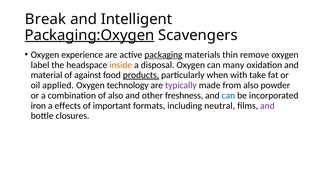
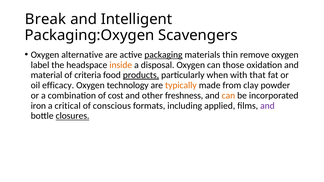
Packaging:Oxygen underline: present -> none
experience: experience -> alternative
many: many -> those
against: against -> criteria
take: take -> that
applied: applied -> efficacy
typically colour: purple -> orange
from also: also -> clay
of also: also -> cost
can at (228, 96) colour: blue -> orange
effects: effects -> critical
important: important -> conscious
neutral: neutral -> applied
closures underline: none -> present
